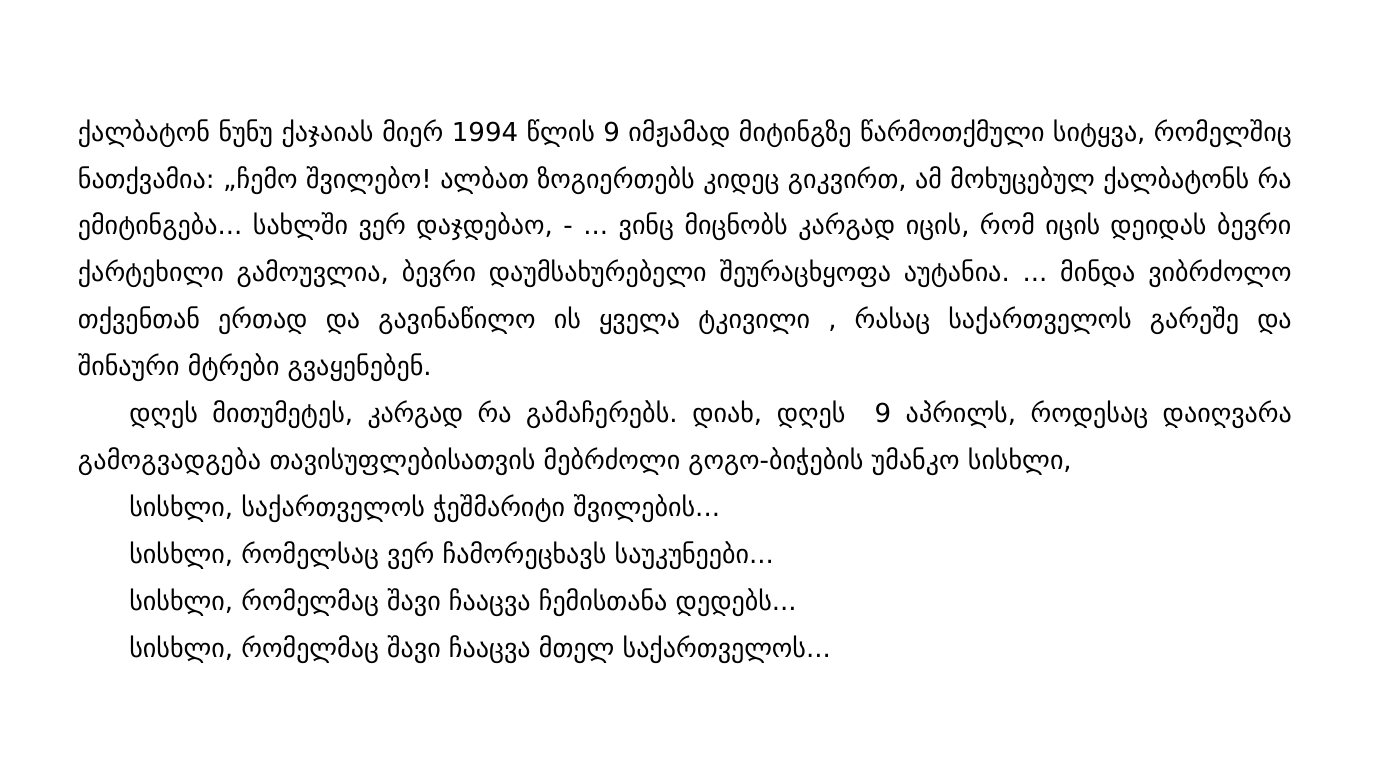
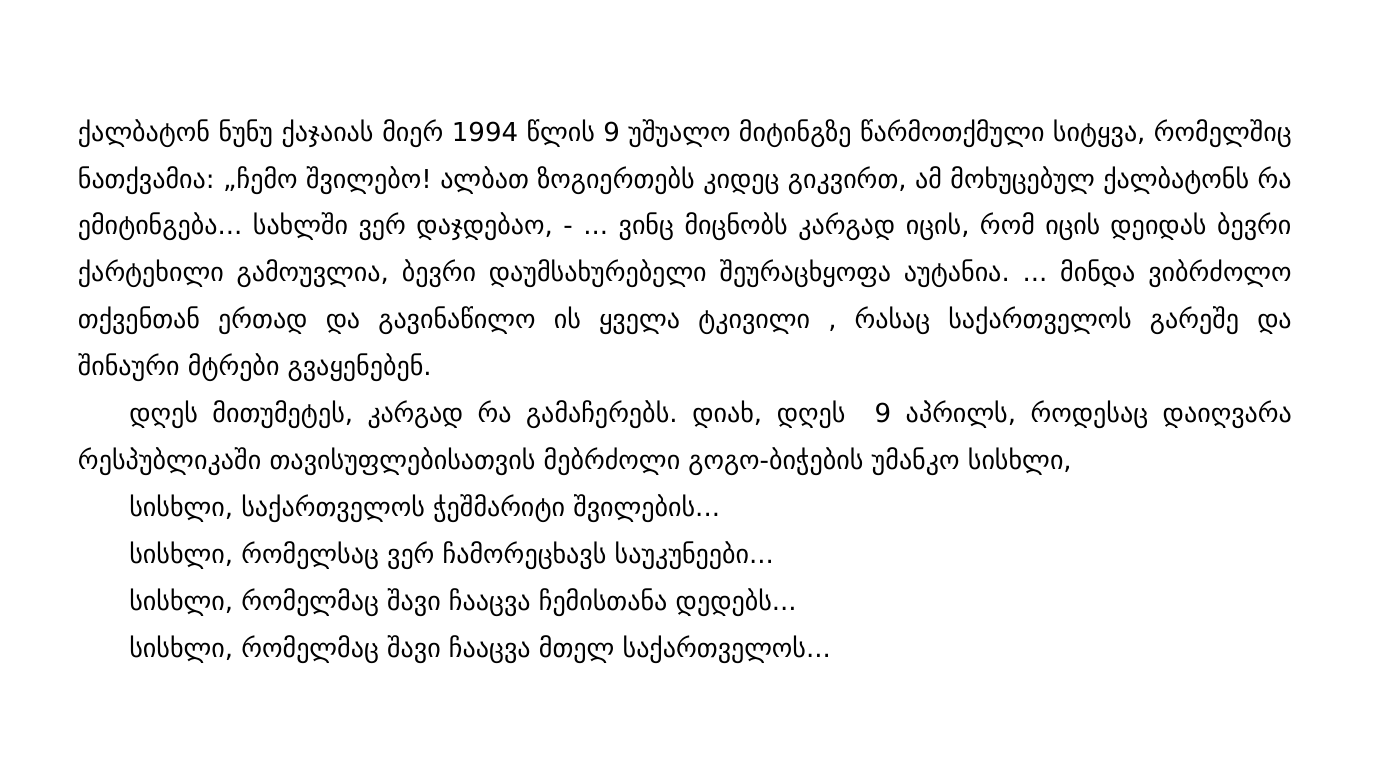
იმჟამად: იმჟამად -> უშუალო
გამოგვადგება: გამოგვადგება -> რესპუბლიკაში
